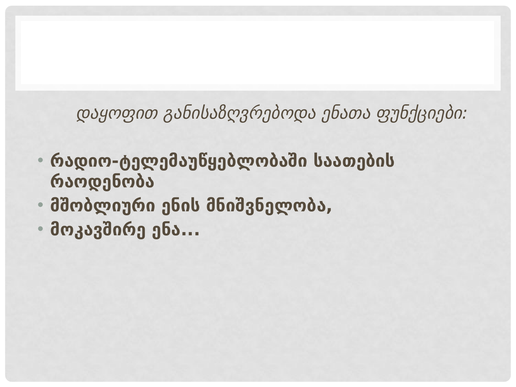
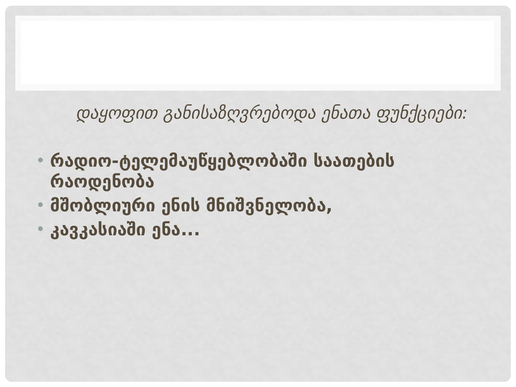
მოკავშირე: მოკავშირე -> კავკასიაში
